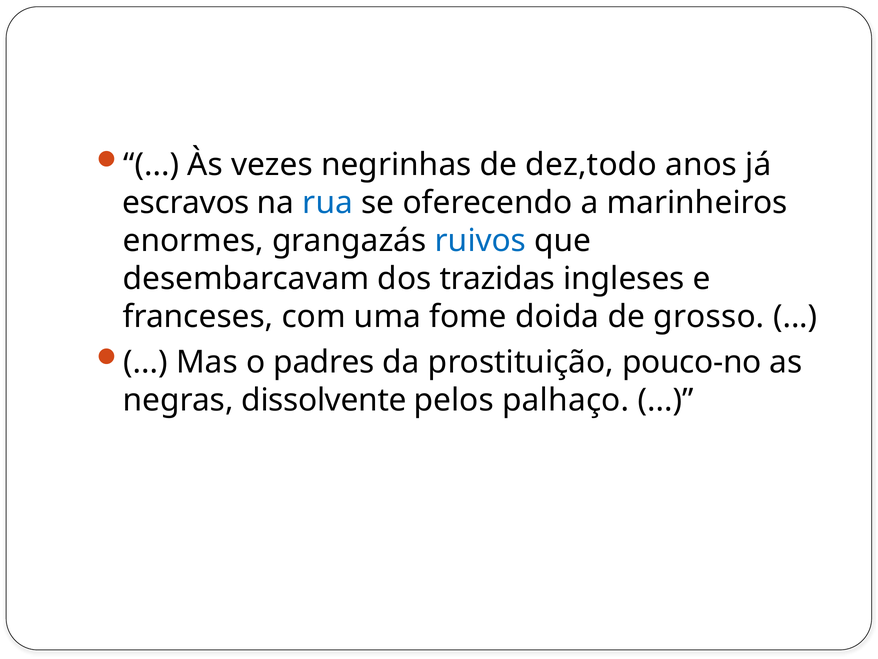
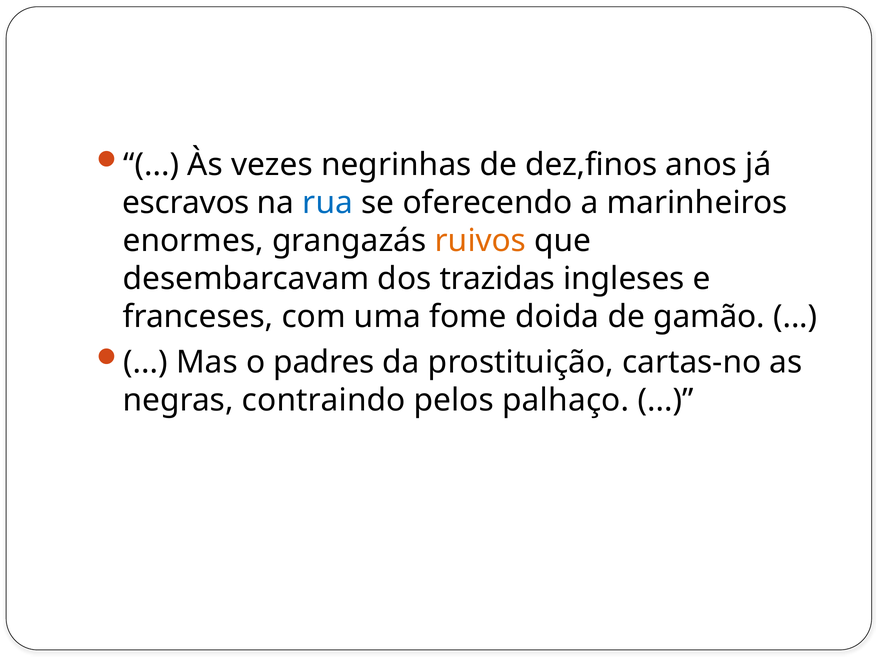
dez,todo: dez,todo -> dez,finos
ruivos colour: blue -> orange
grosso: grosso -> gamão
pouco-no: pouco-no -> cartas-no
dissolvente: dissolvente -> contraindo
